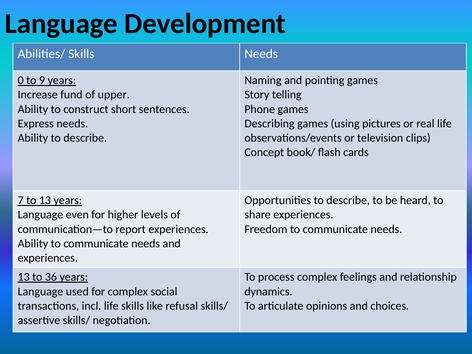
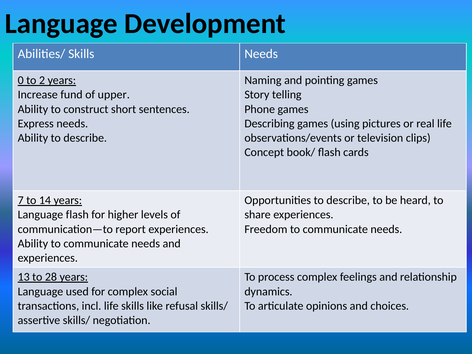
9: 9 -> 2
to 13: 13 -> 14
Language even: even -> flash
36: 36 -> 28
